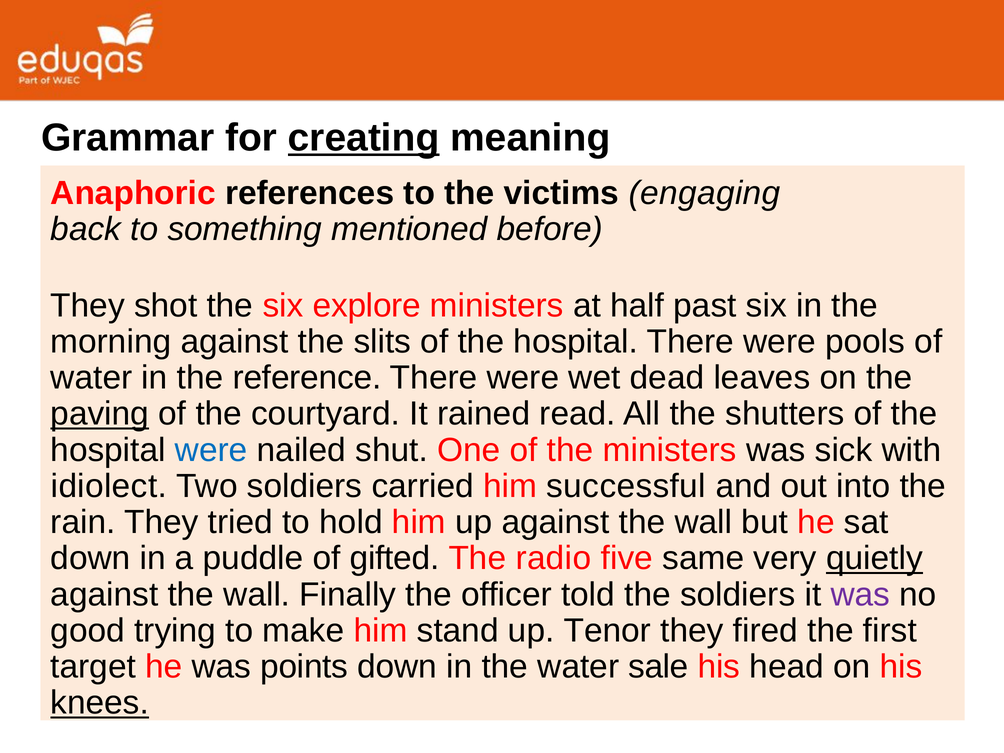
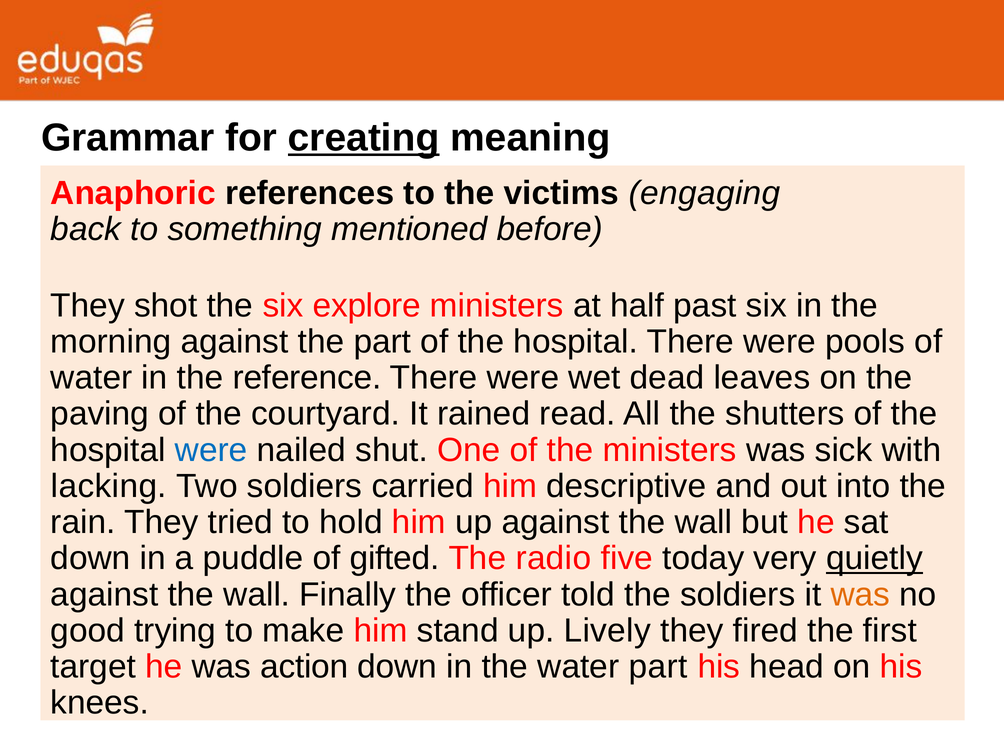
the slits: slits -> part
paving underline: present -> none
idiolect: idiolect -> lacking
successful: successful -> descriptive
same: same -> today
was at (860, 595) colour: purple -> orange
Tenor: Tenor -> Lively
points: points -> action
water sale: sale -> part
knees underline: present -> none
